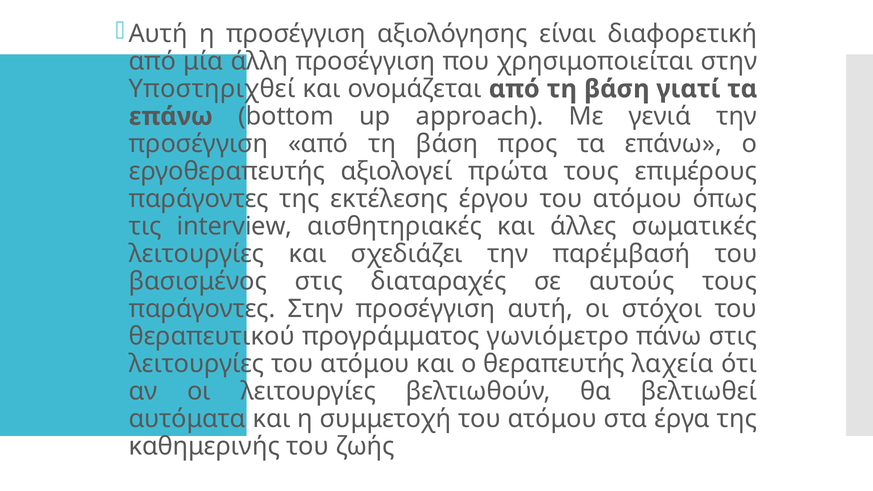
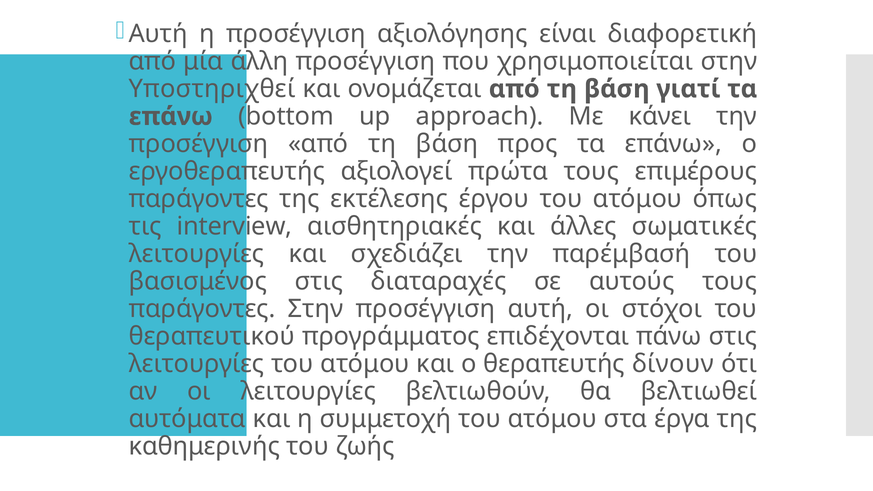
γενιά: γενιά -> κάνει
γωνιόμετρο: γωνιόμετρο -> επιδέχονται
λαχεία: λαχεία -> δίνουν
